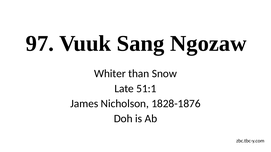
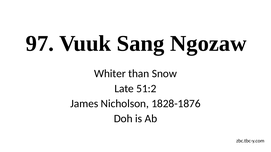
51:1: 51:1 -> 51:2
